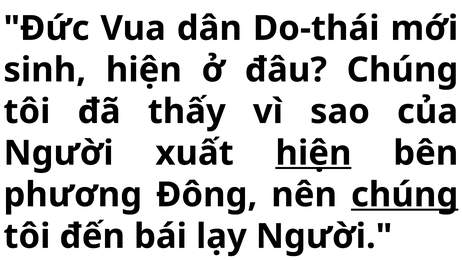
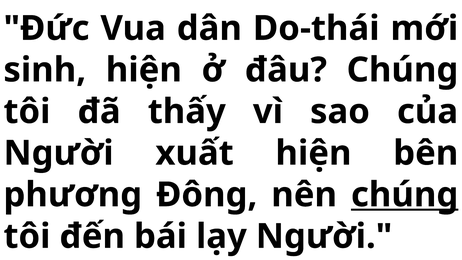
hiện at (313, 153) underline: present -> none
